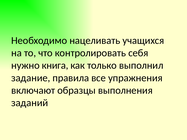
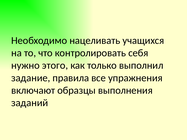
книга: книга -> этого
